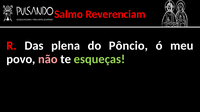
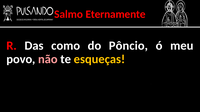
Reverenciam: Reverenciam -> Eternamente
plena: plena -> como
esqueças colour: light green -> yellow
